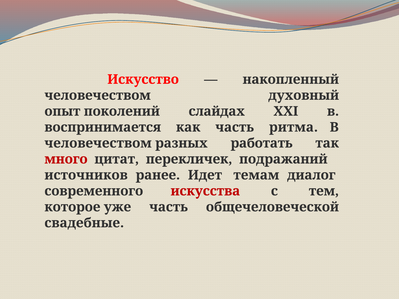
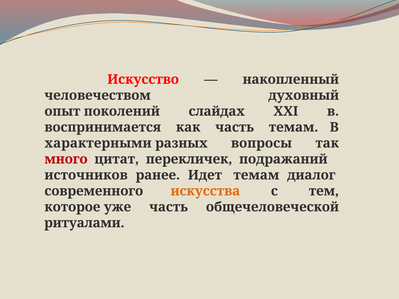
часть ритма: ритма -> темам
человечеством at (98, 143): человечеством -> характерными
работать: работать -> вопросы
искусства colour: red -> orange
свадебные: свадебные -> ритуалами
